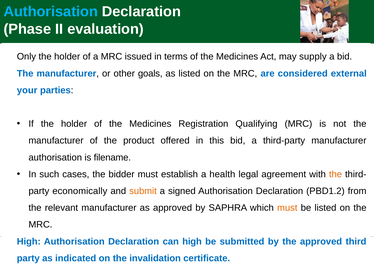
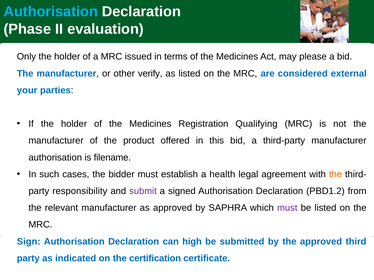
supply: supply -> please
goals: goals -> verify
economically: economically -> responsibility
submit colour: orange -> purple
must at (287, 208) colour: orange -> purple
High at (29, 242): High -> Sign
invalidation: invalidation -> certification
